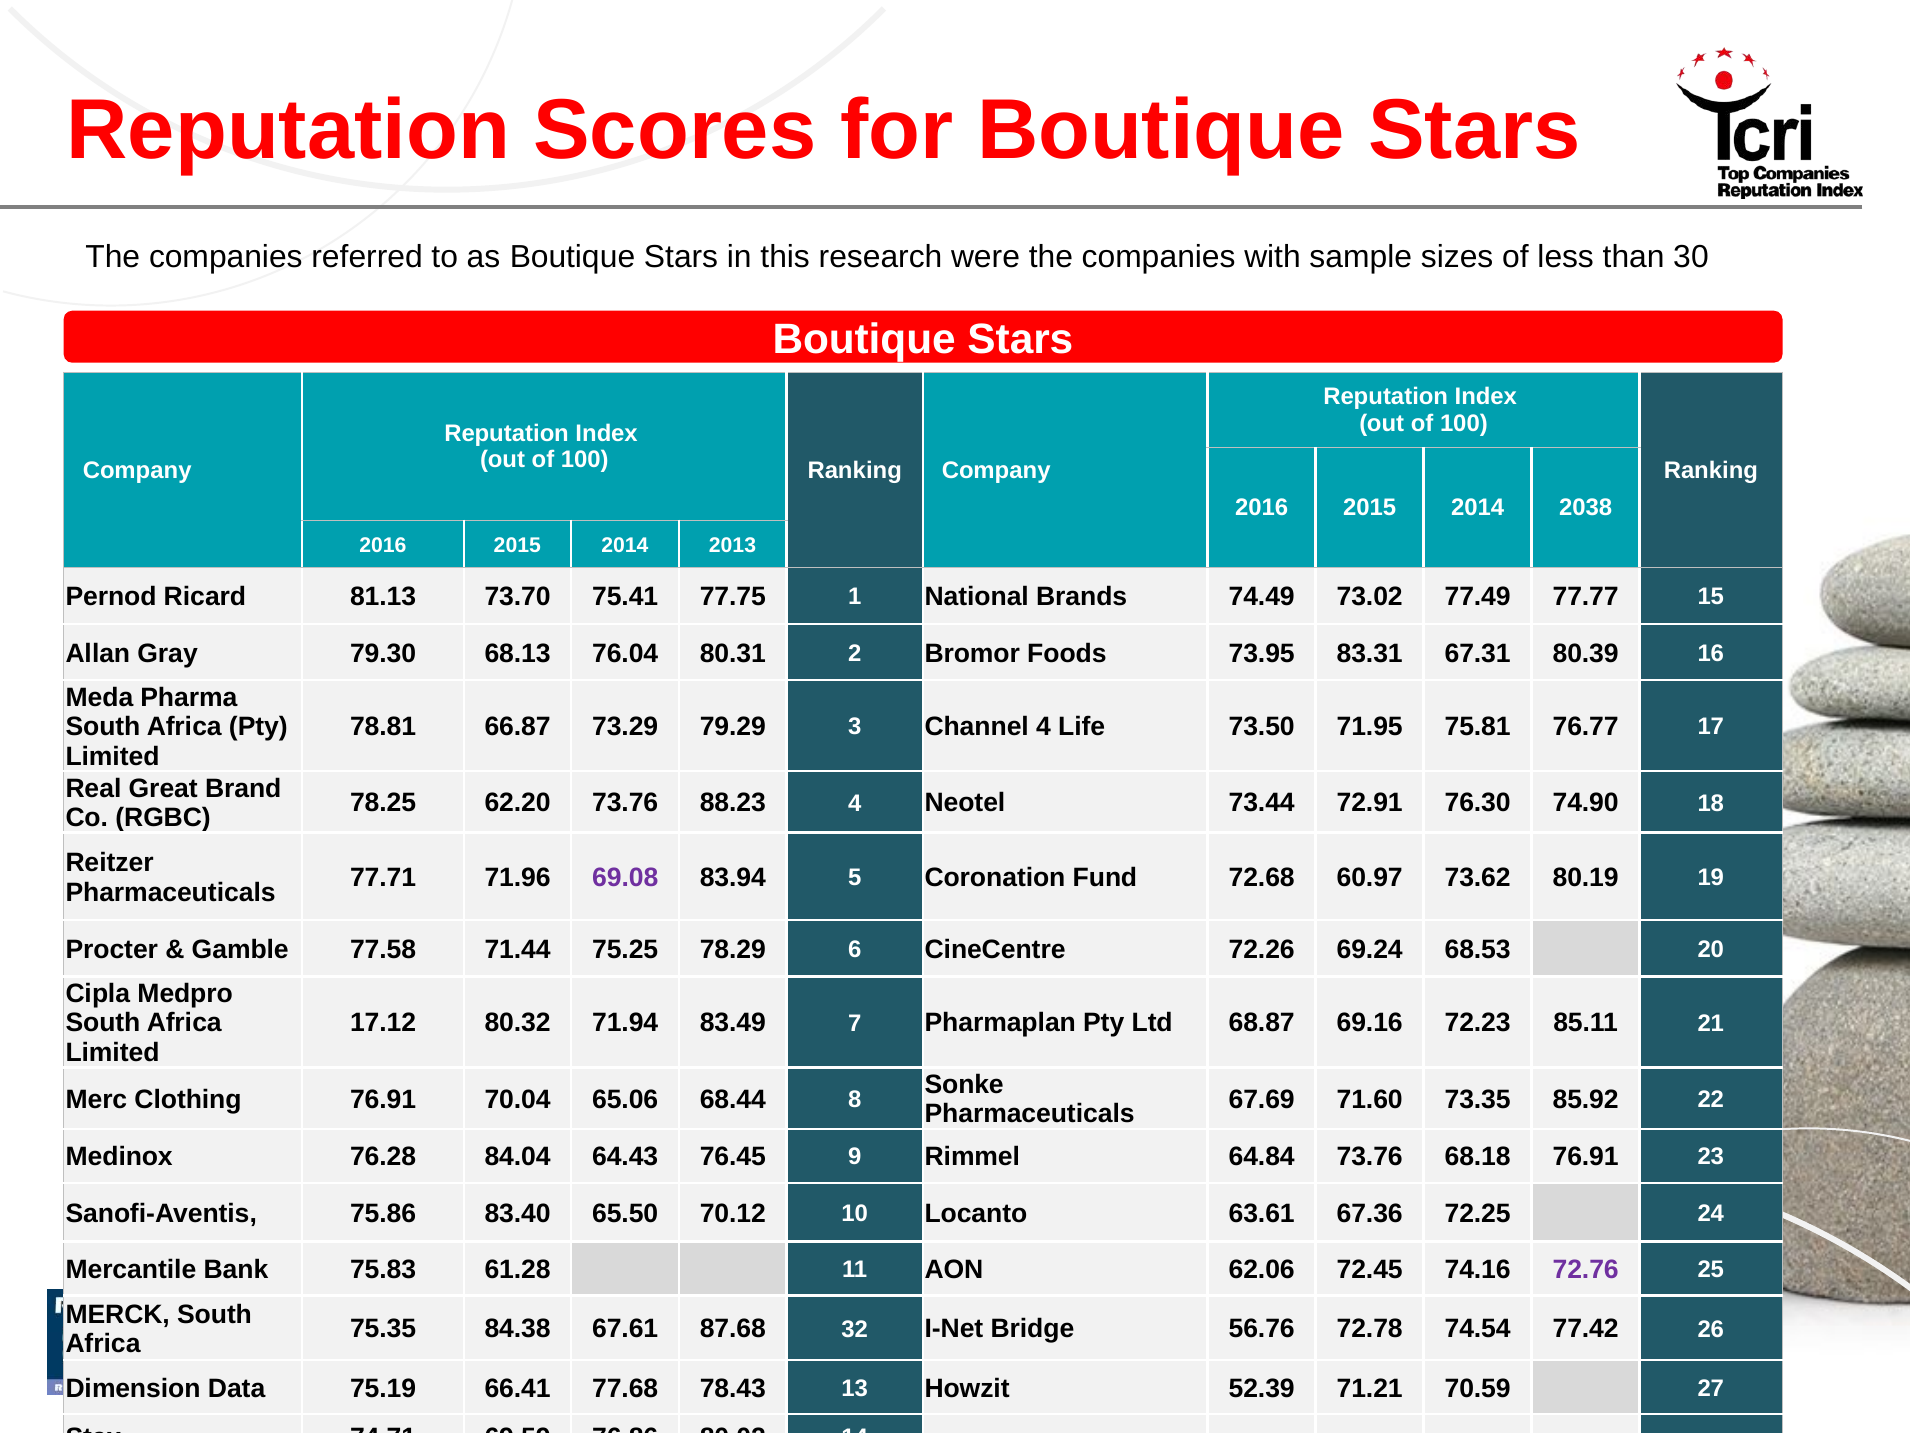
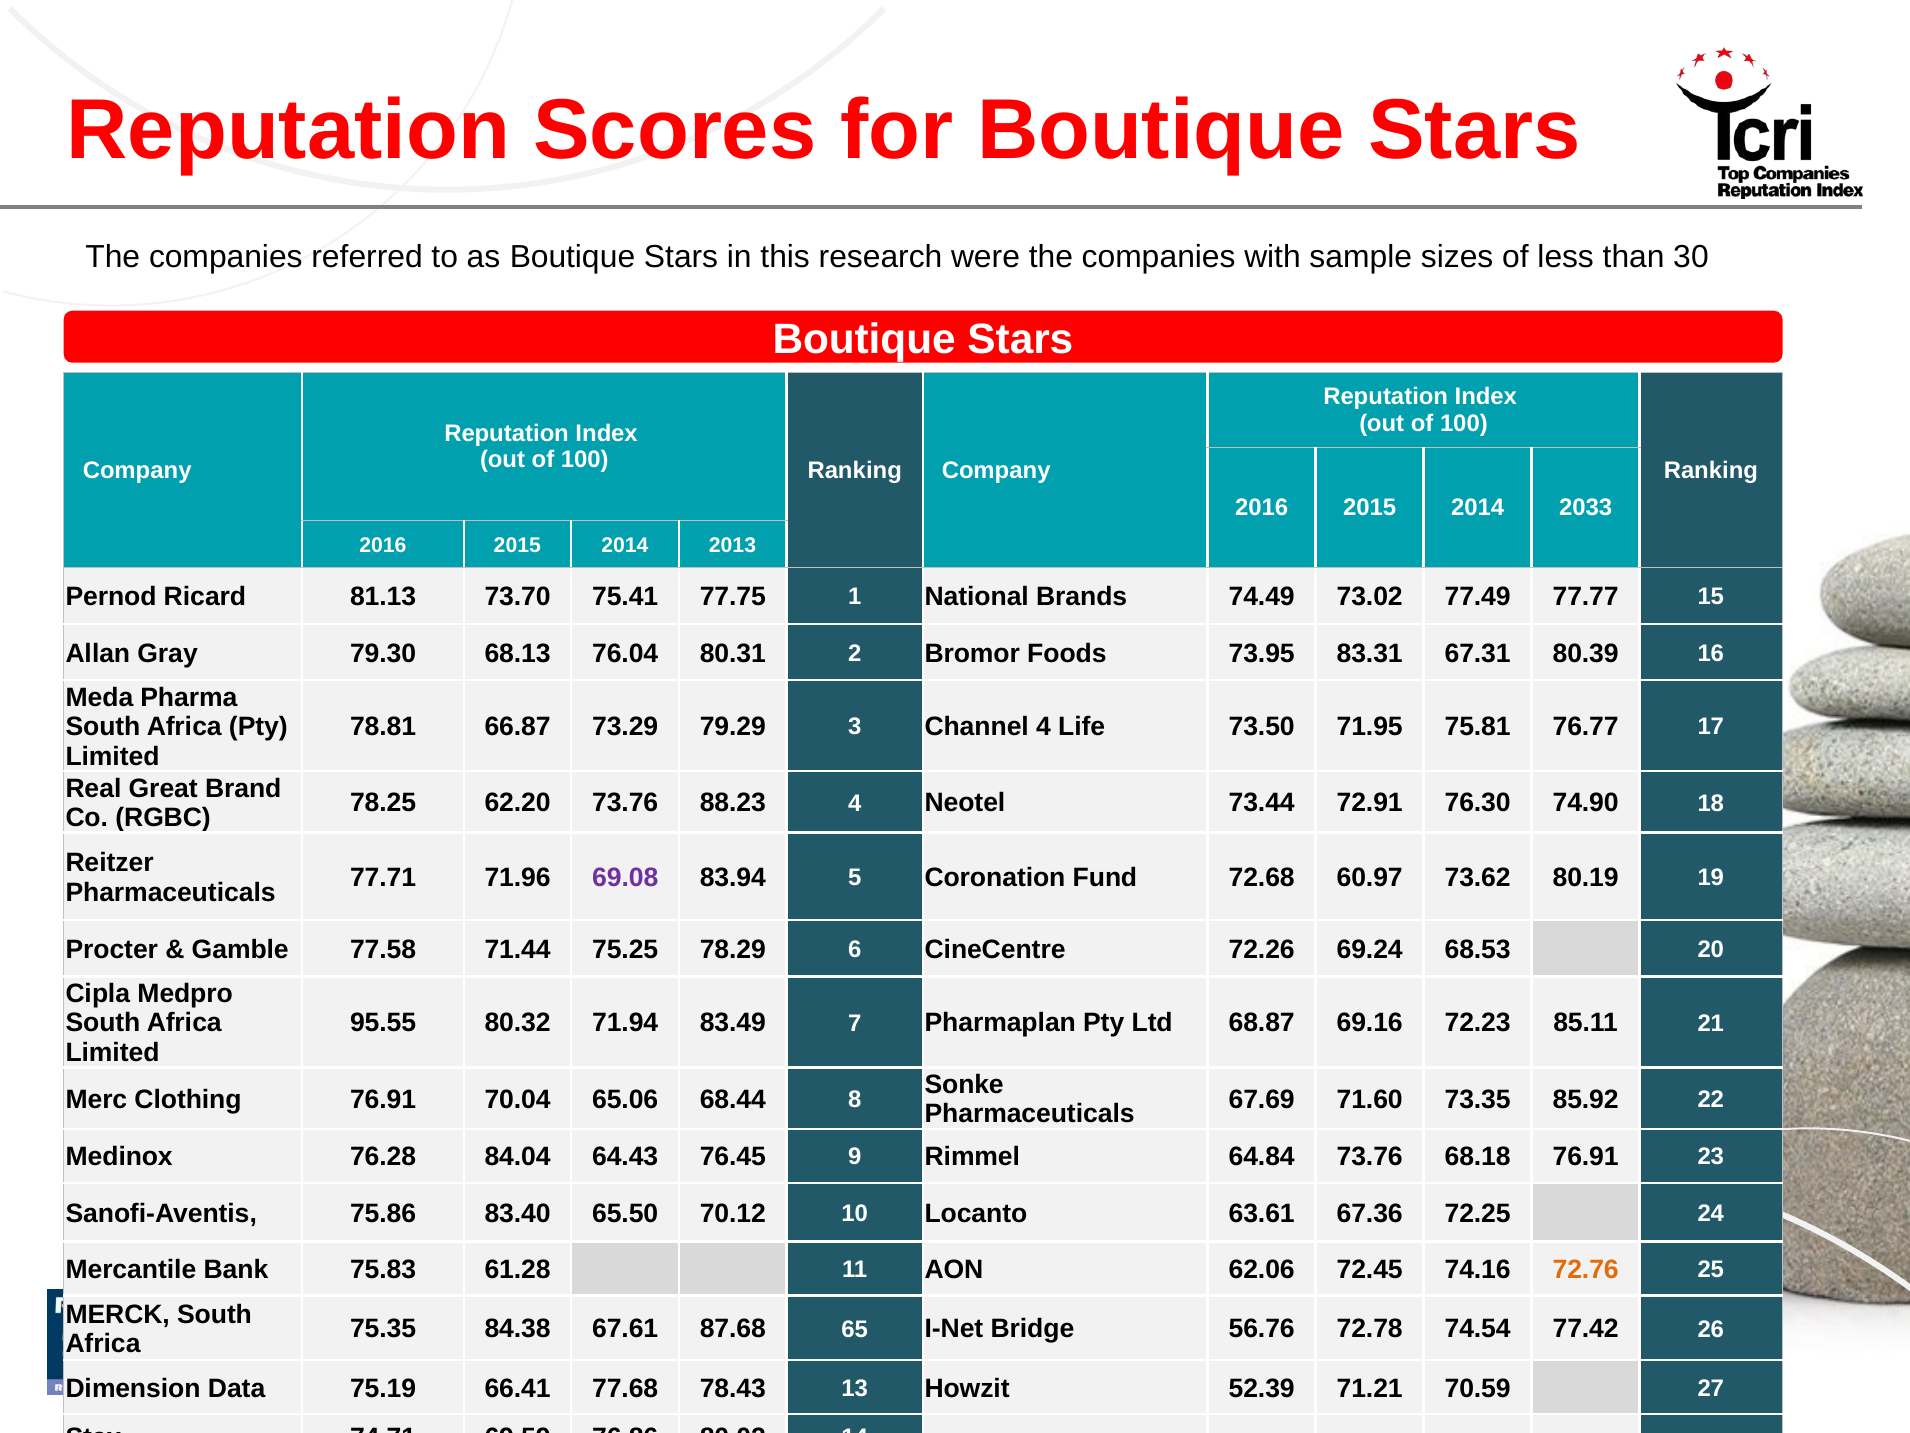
2038: 2038 -> 2033
17.12: 17.12 -> 95.55
72.76 colour: purple -> orange
32: 32 -> 65
